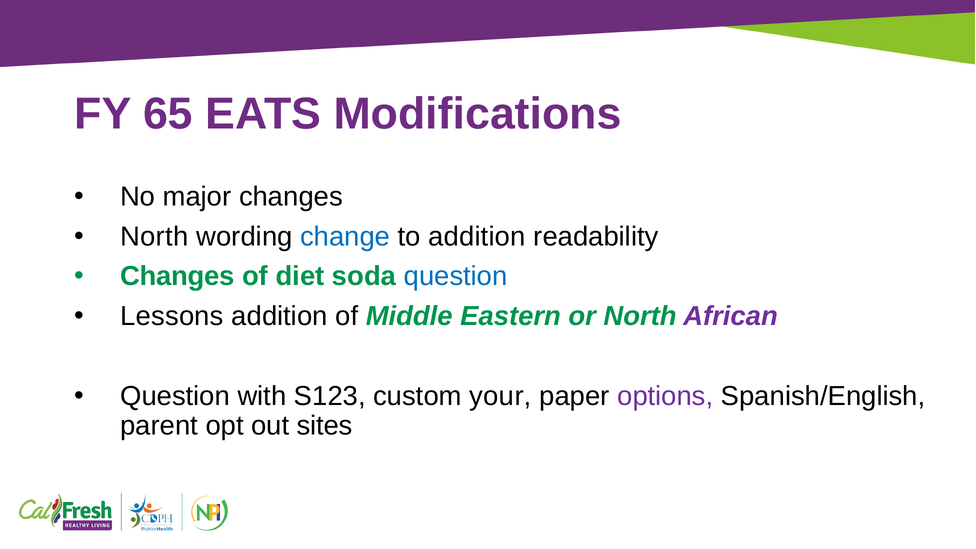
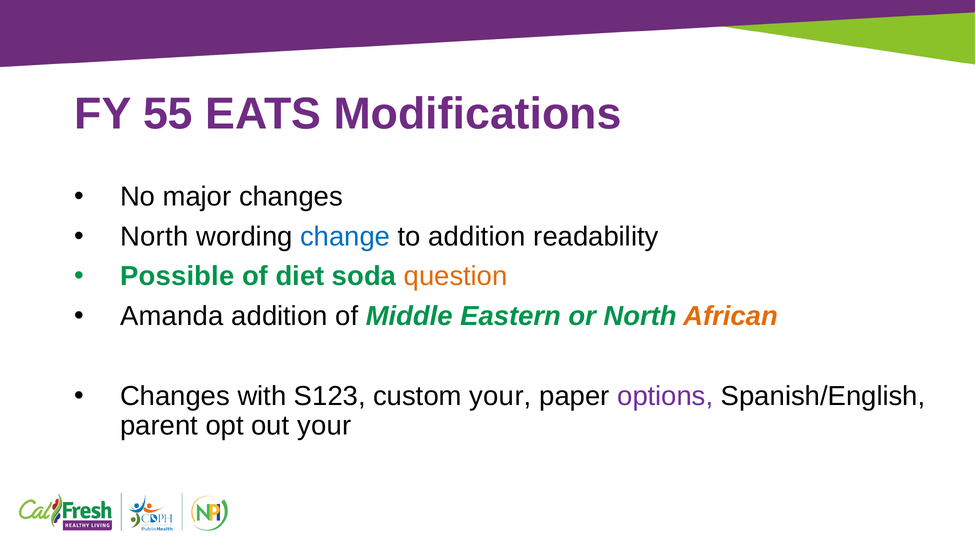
65: 65 -> 55
Changes at (177, 276): Changes -> Possible
question at (456, 276) colour: blue -> orange
Lessons: Lessons -> Amanda
African colour: purple -> orange
Question at (175, 396): Question -> Changes
out sites: sites -> your
